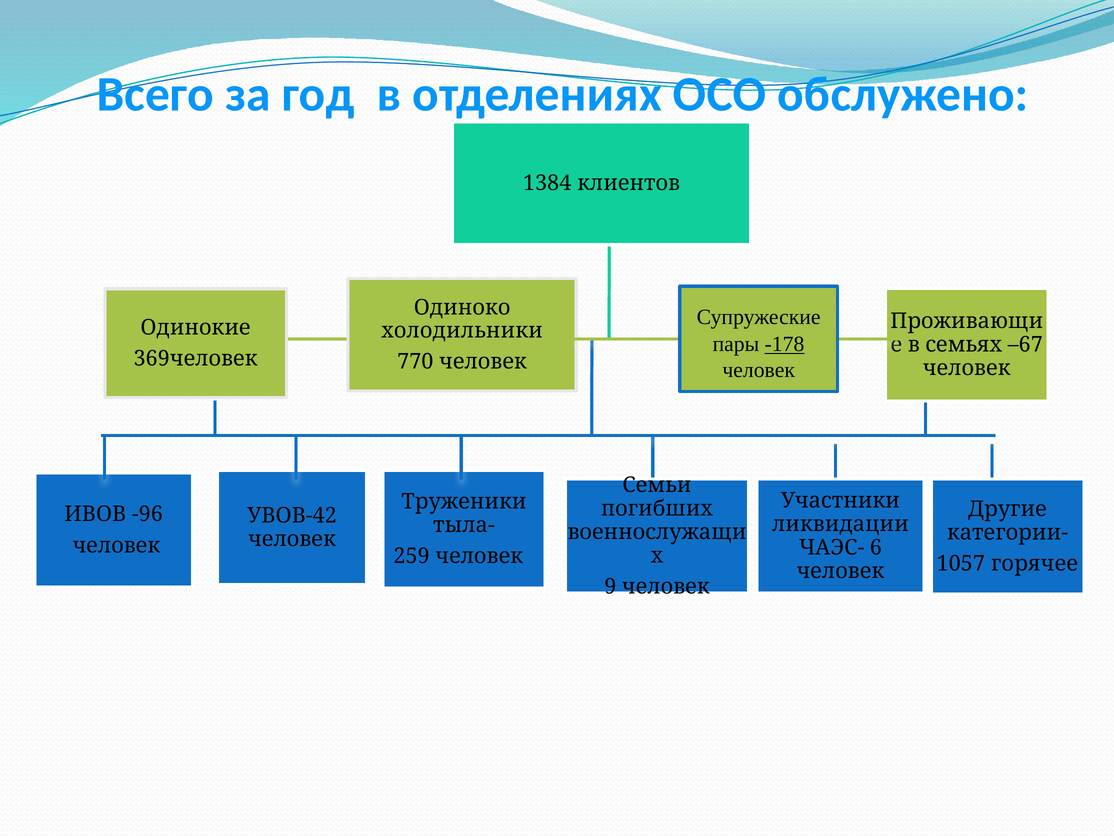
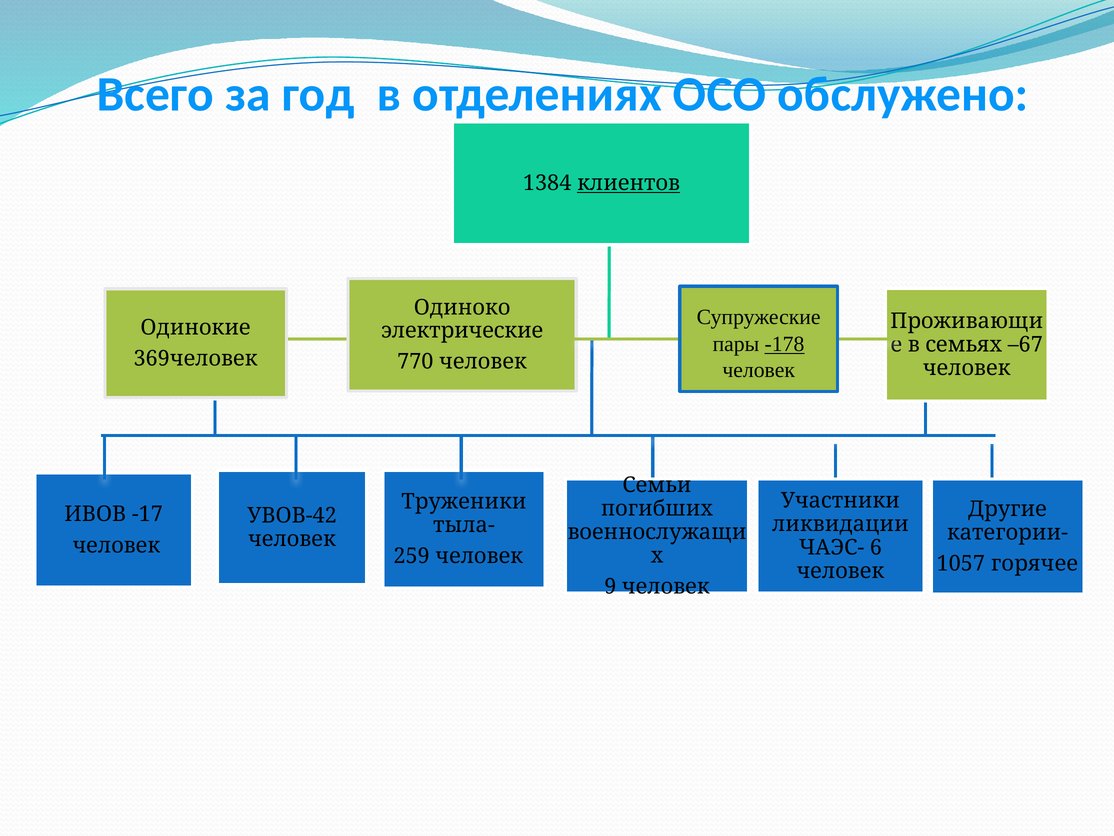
клиентов underline: none -> present
холодильники: холодильники -> электрические
-96: -96 -> -17
